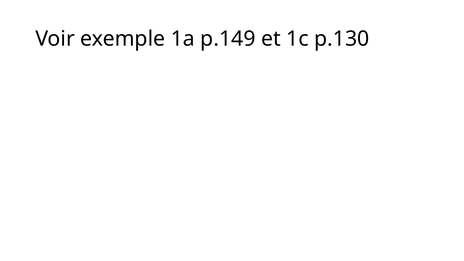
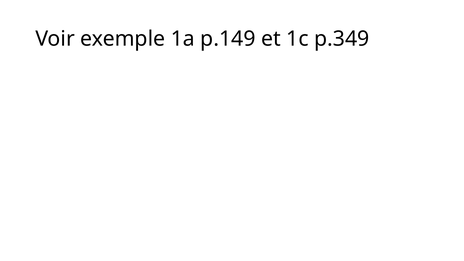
p.130: p.130 -> p.349
